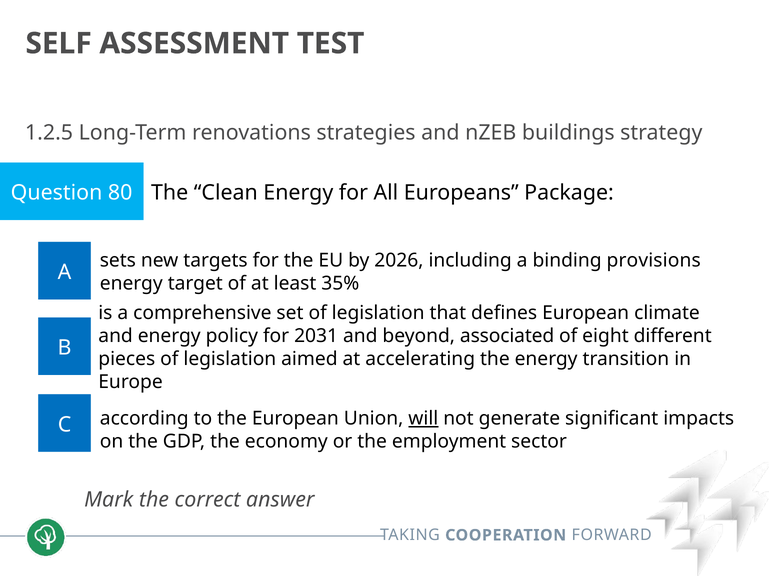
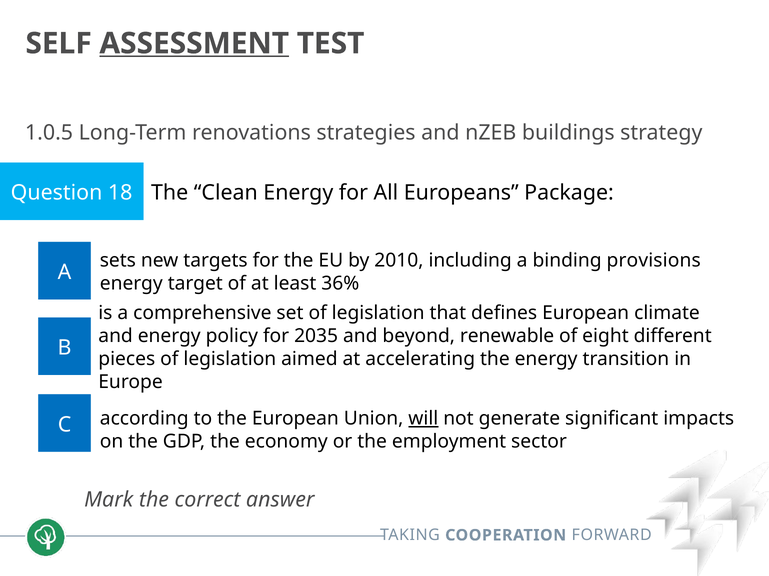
ASSESSMENT underline: none -> present
1.2.5: 1.2.5 -> 1.0.5
80: 80 -> 18
2026: 2026 -> 2010
35%: 35% -> 36%
2031: 2031 -> 2035
associated: associated -> renewable
